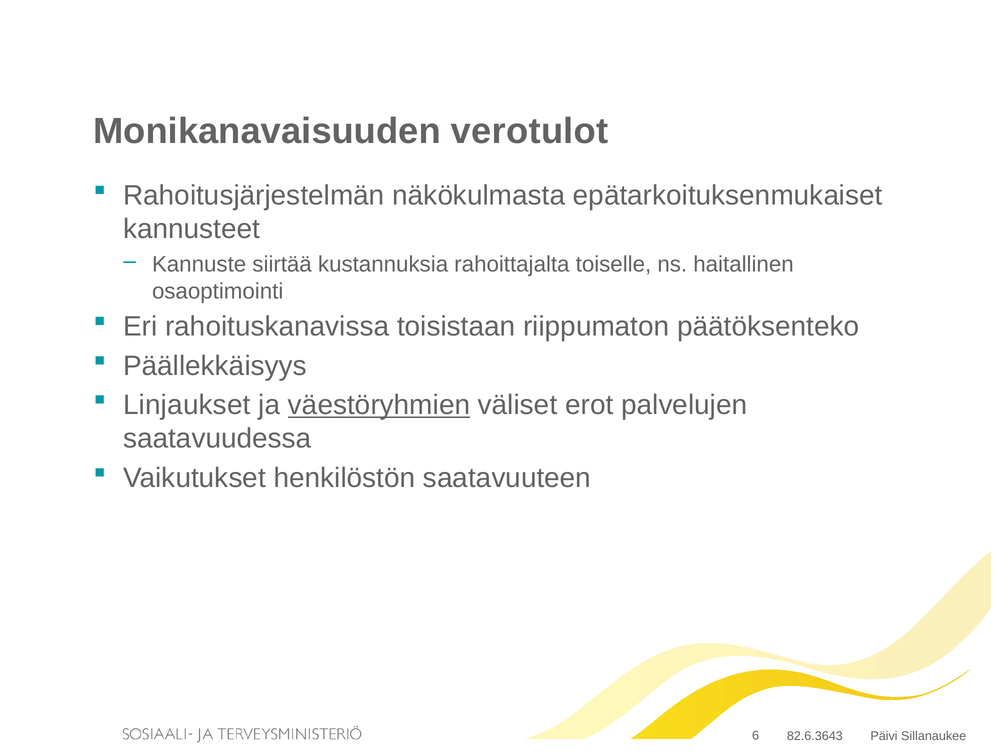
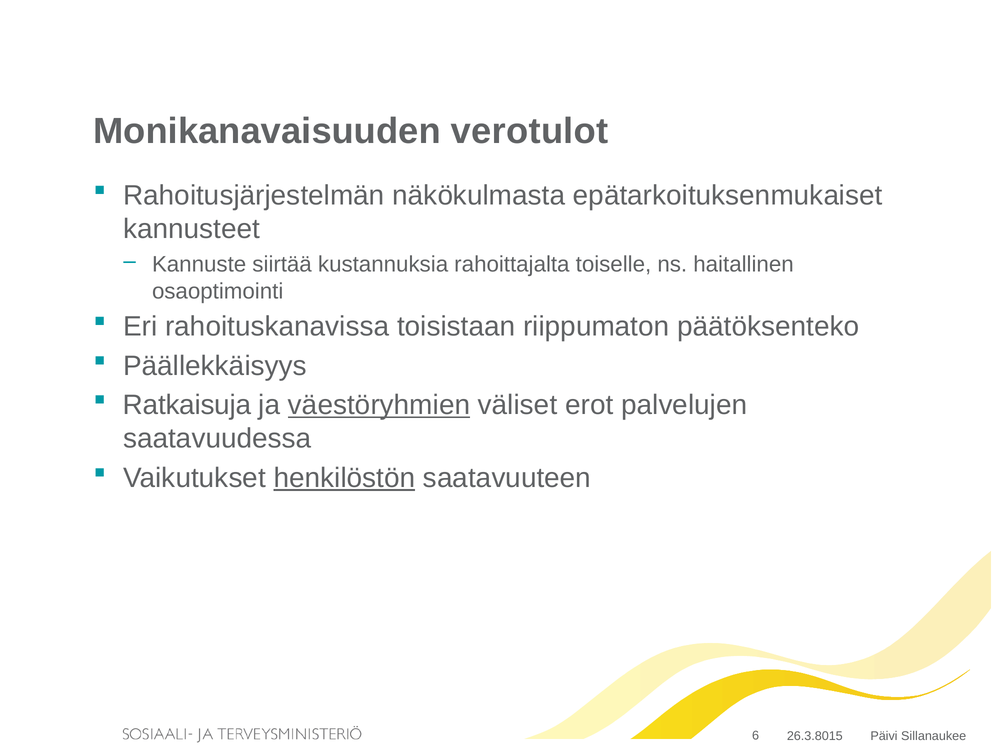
Linjaukset: Linjaukset -> Ratkaisuja
henkilöstön underline: none -> present
82.6.3643: 82.6.3643 -> 26.3.8015
